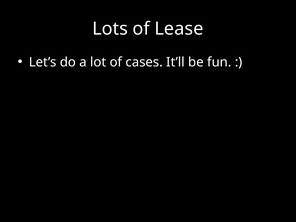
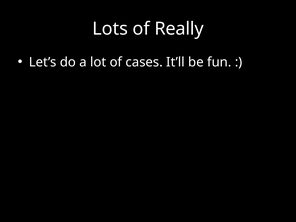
Lease: Lease -> Really
